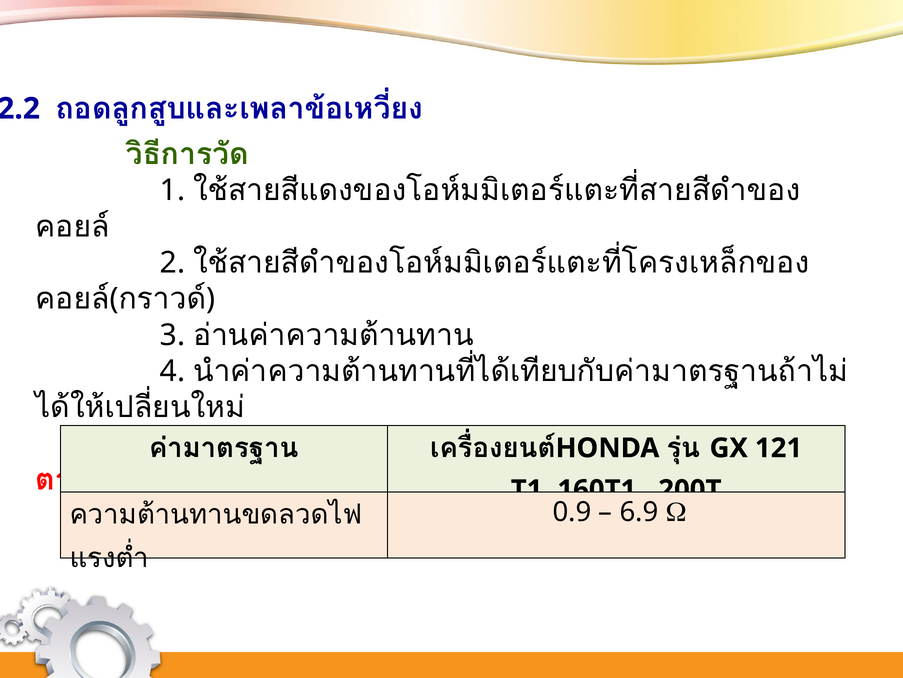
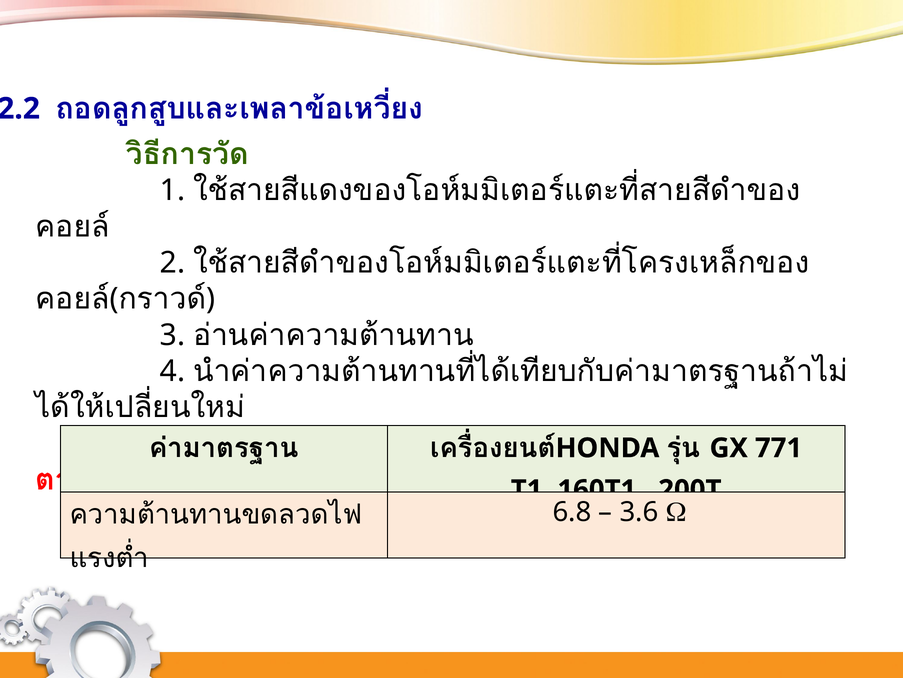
121: 121 -> 771
0.9: 0.9 -> 6.8
6.9: 6.9 -> 3.6
